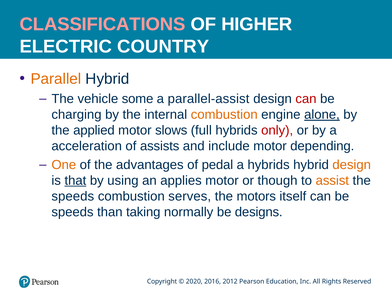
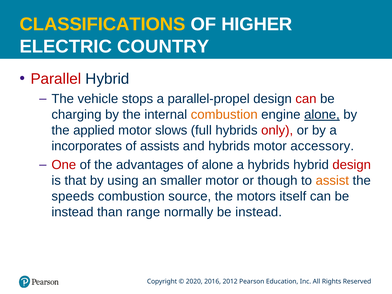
CLASSIFICATIONS colour: pink -> yellow
Parallel colour: orange -> red
some: some -> stops
parallel-assist: parallel-assist -> parallel-propel
acceleration: acceleration -> incorporates
and include: include -> hybrids
depending: depending -> accessory
One colour: orange -> red
of pedal: pedal -> alone
design at (352, 165) colour: orange -> red
that underline: present -> none
applies: applies -> smaller
serves: serves -> source
speeds at (72, 212): speeds -> instead
taking: taking -> range
normally be designs: designs -> instead
